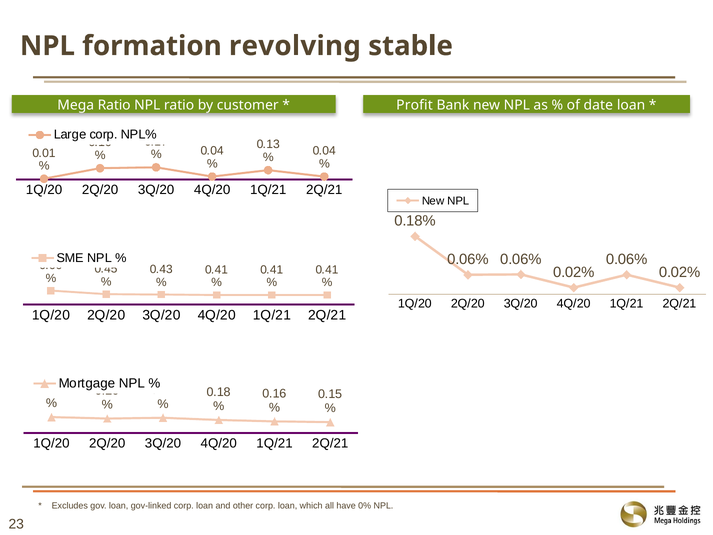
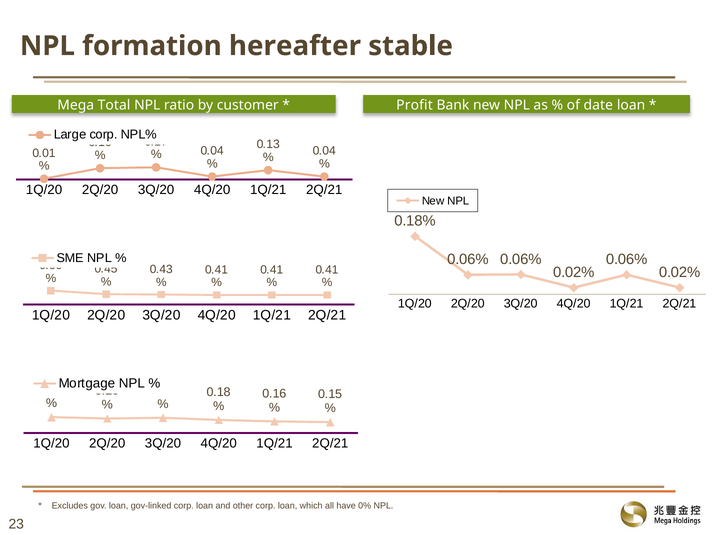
revolving: revolving -> hereafter
Mega Ratio: Ratio -> Total
